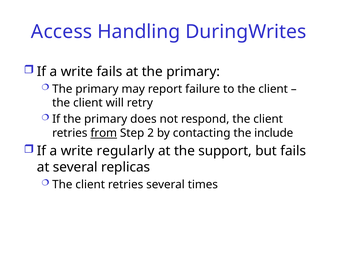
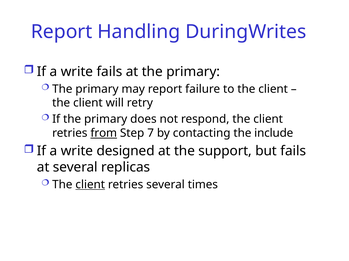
Access at (62, 32): Access -> Report
2: 2 -> 7
regularly: regularly -> designed
client at (90, 185) underline: none -> present
